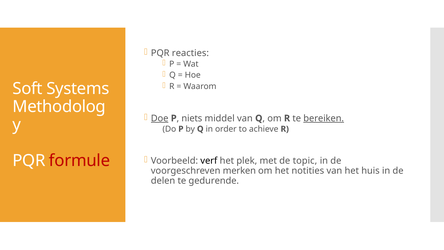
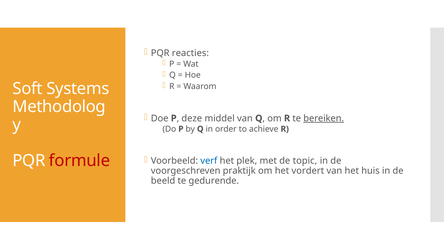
Doe underline: present -> none
niets: niets -> deze
verf colour: black -> blue
merken: merken -> praktijk
notities: notities -> vordert
delen: delen -> beeld
